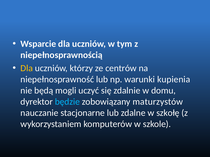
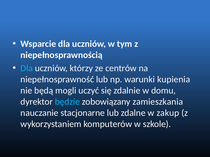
Dla at (27, 68) colour: yellow -> light blue
maturzystów: maturzystów -> zamieszkania
szkołę: szkołę -> zakup
